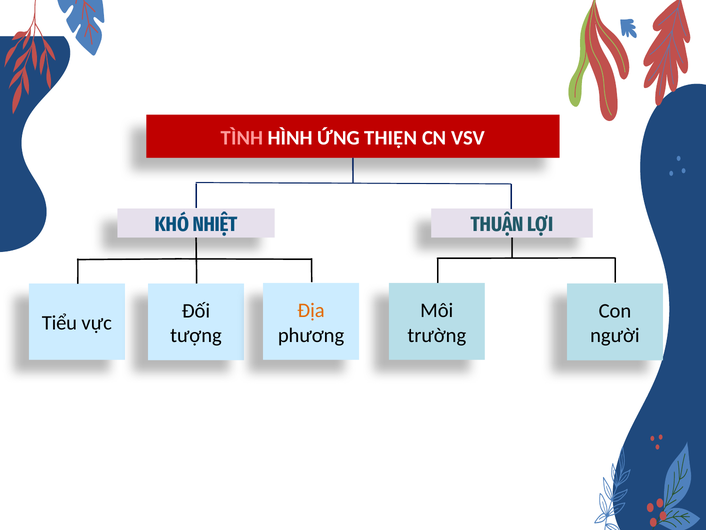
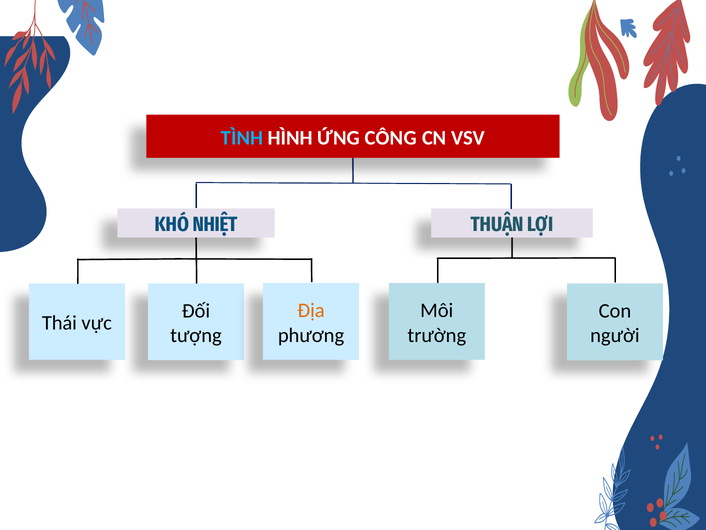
TÌNH colour: pink -> light blue
THIỆN: THIỆN -> CÔNG
Tiểu: Tiểu -> Thái
